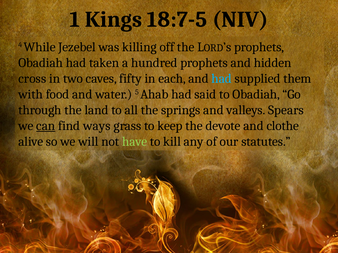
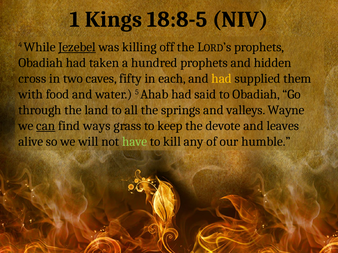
18:7-5: 18:7-5 -> 18:8-5
Jezebel underline: none -> present
had at (222, 79) colour: light blue -> yellow
Spears: Spears -> Wayne
clothe: clothe -> leaves
statutes: statutes -> humble
